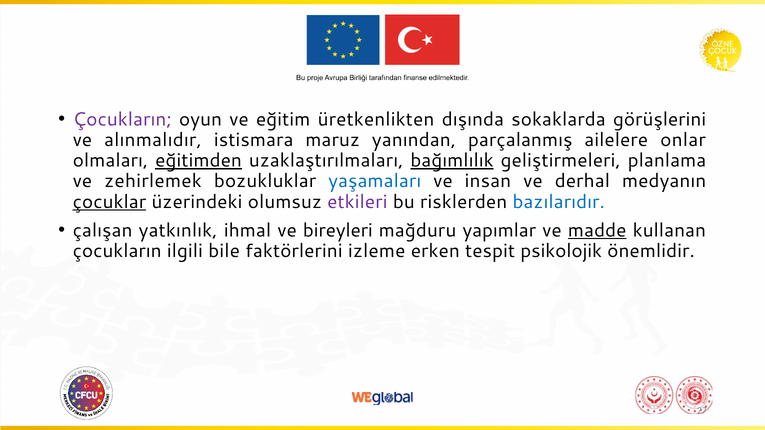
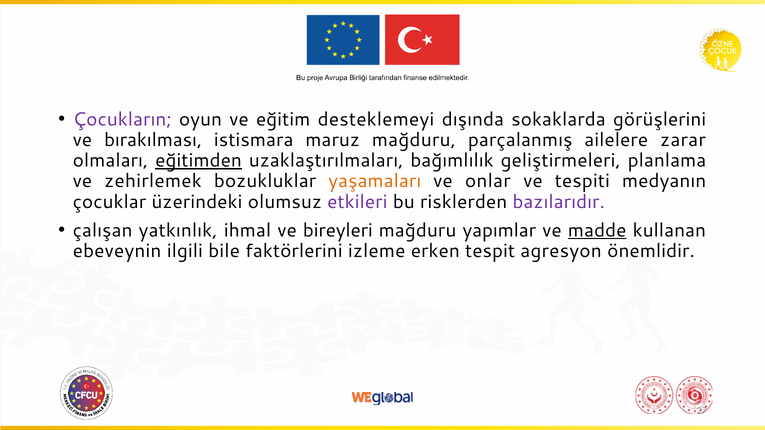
üretkenlikten: üretkenlikten -> desteklemeyi
alınmalıdır: alınmalıdır -> bırakılması
maruz yanından: yanından -> mağduru
onlar: onlar -> zarar
bağımlılık underline: present -> none
yaşamaları colour: blue -> orange
insan: insan -> onlar
derhal: derhal -> tespiti
çocuklar underline: present -> none
bazılarıdır colour: blue -> purple
çocukların at (117, 251): çocukların -> ebeveynin
psikolojik: psikolojik -> agresyon
